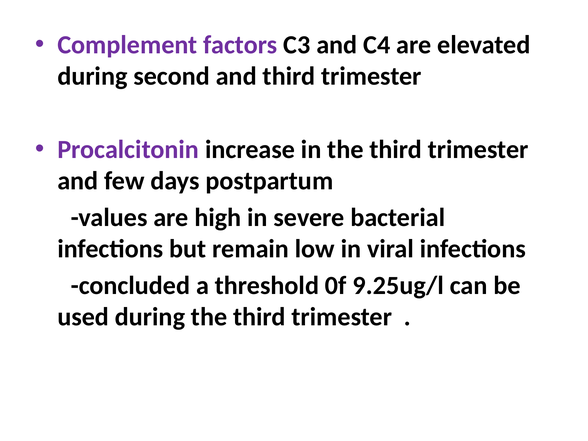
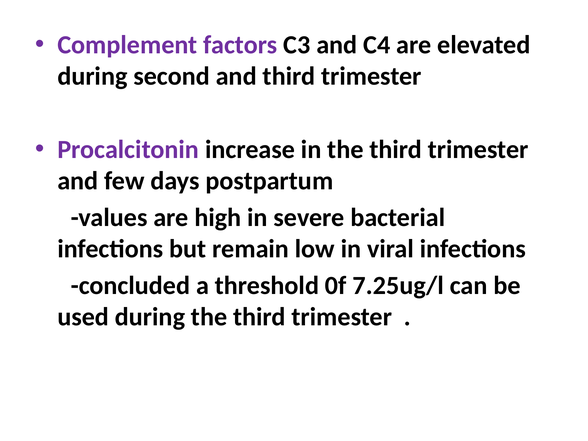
9.25ug/l: 9.25ug/l -> 7.25ug/l
